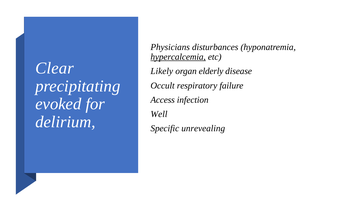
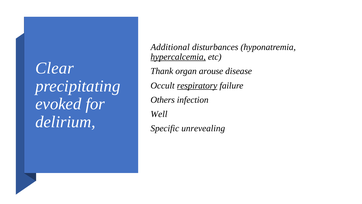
Physicians: Physicians -> Additional
Likely: Likely -> Thank
elderly: elderly -> arouse
respiratory underline: none -> present
Access: Access -> Others
